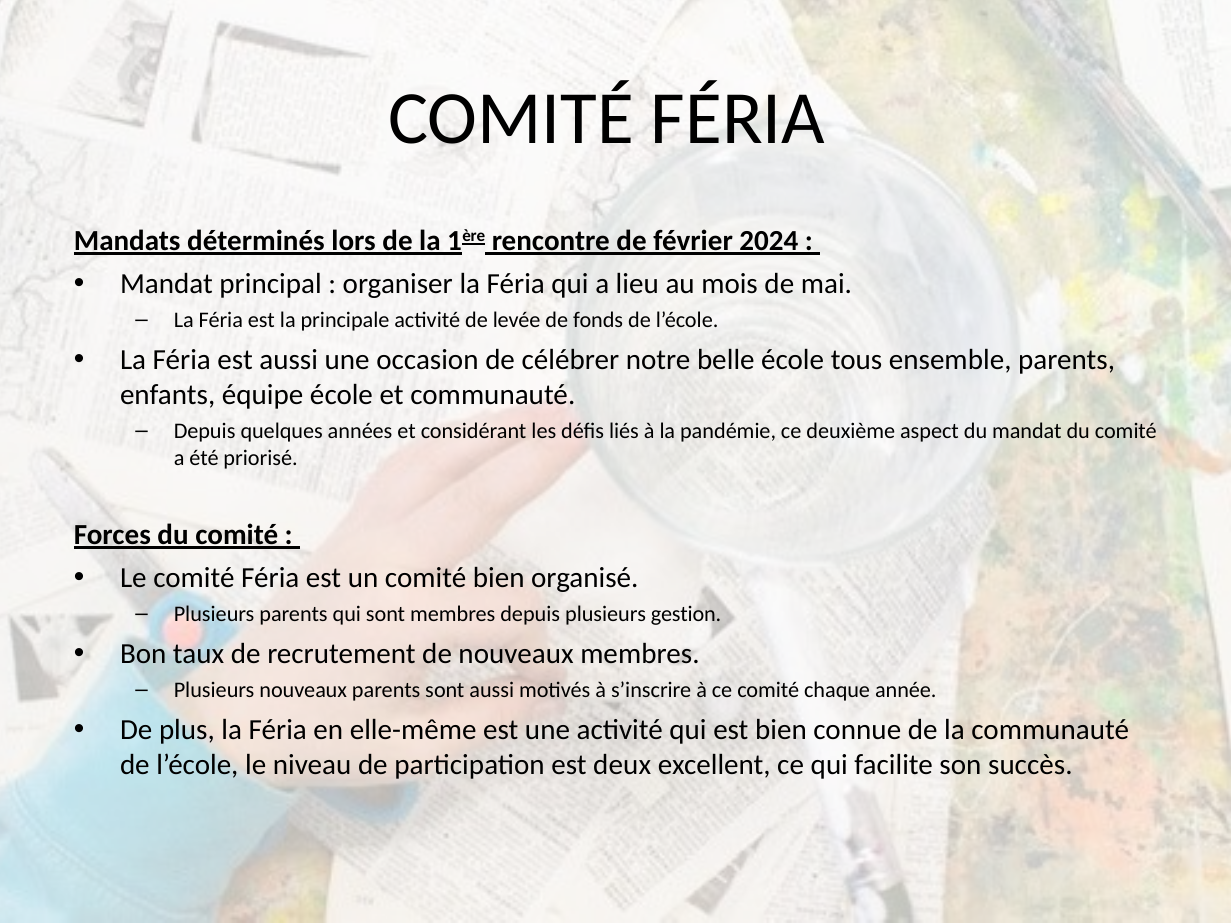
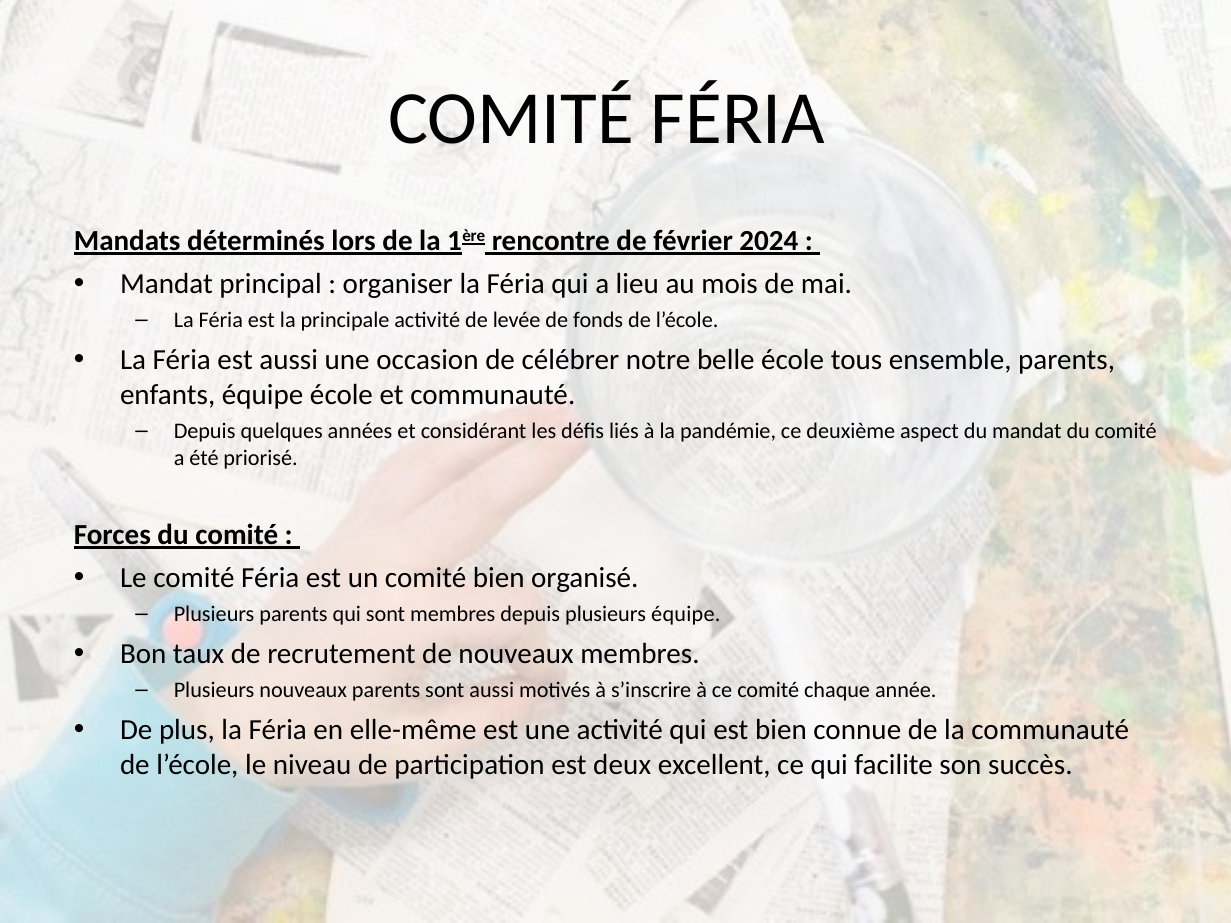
plusieurs gestion: gestion -> équipe
